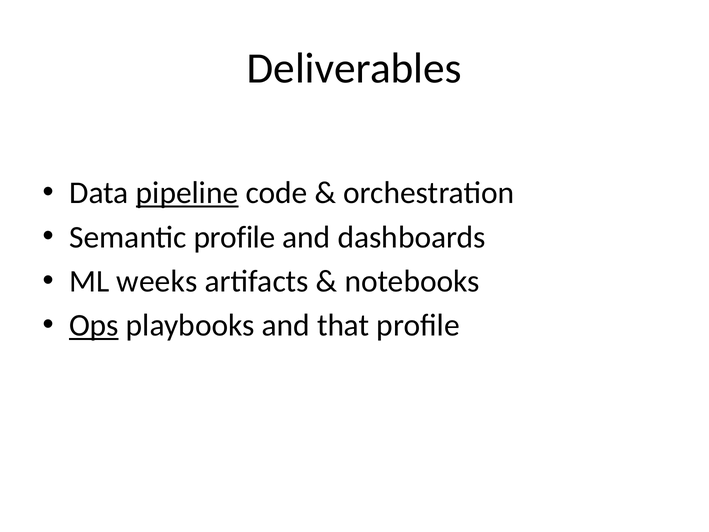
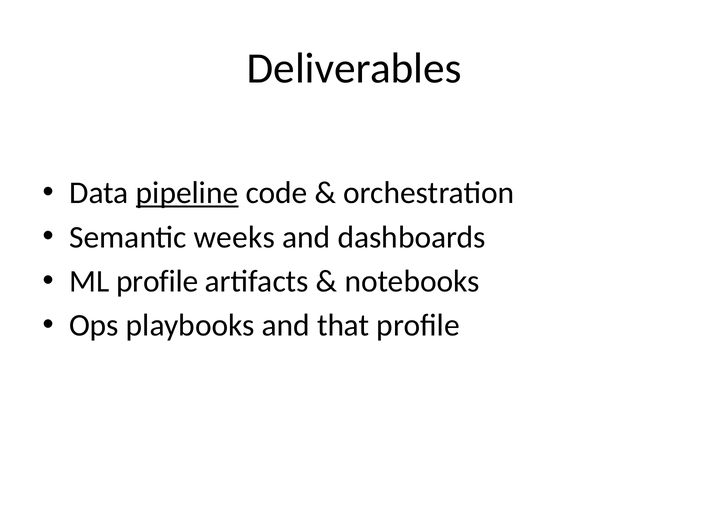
Semantic profile: profile -> weeks
ML weeks: weeks -> profile
Ops underline: present -> none
